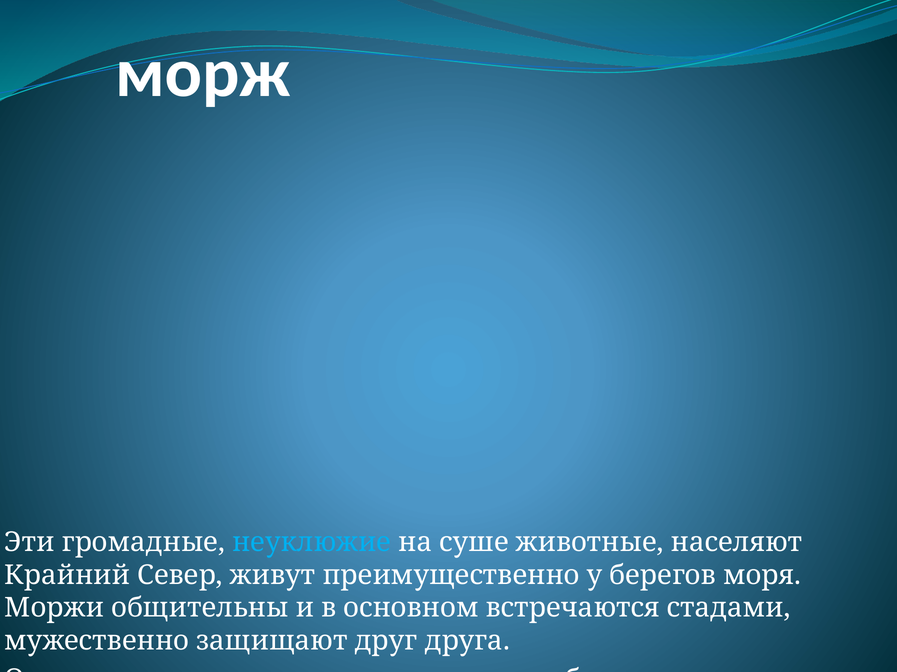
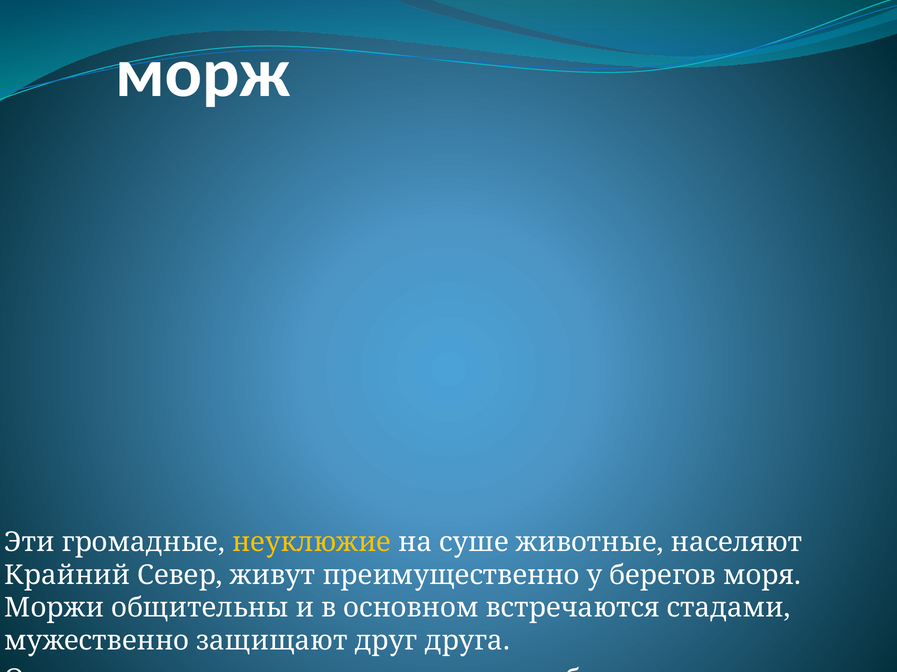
неуклюжие colour: light blue -> yellow
